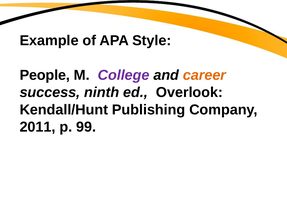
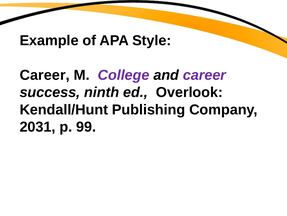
People at (45, 75): People -> Career
career at (204, 75) colour: orange -> purple
2011: 2011 -> 2031
